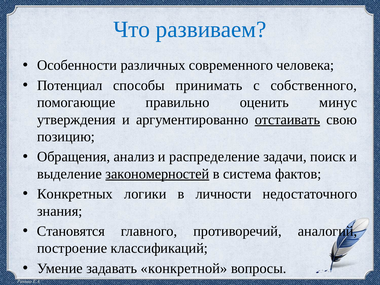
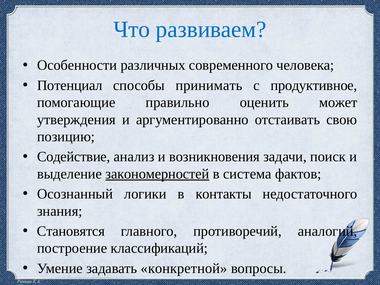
собственного: собственного -> продуктивное
минус: минус -> может
отстаивать underline: present -> none
Обращения: Обращения -> Содействие
распределение: распределение -> возникновения
Конкретных: Конкретных -> Осознанный
личности: личности -> контакты
